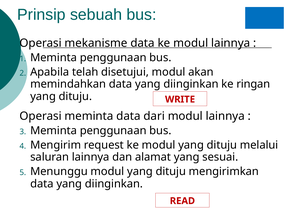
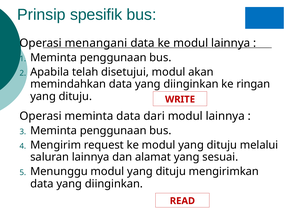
sebuah: sebuah -> spesifik
mekanisme: mekanisme -> menangani
